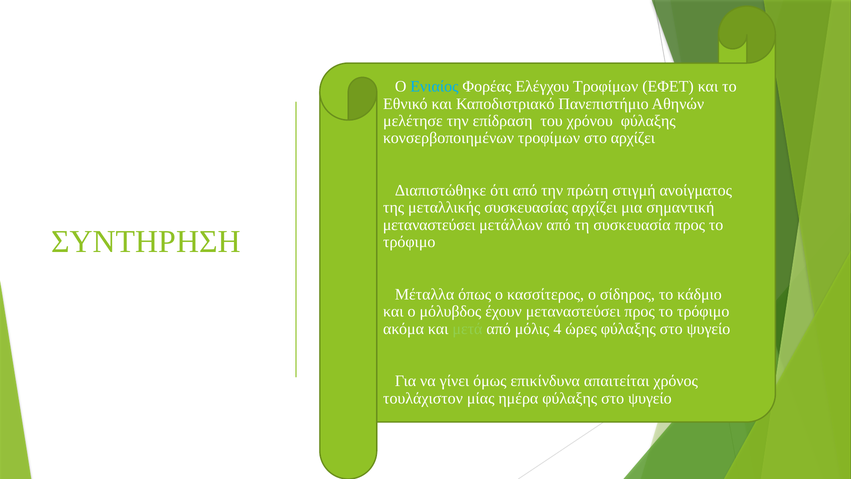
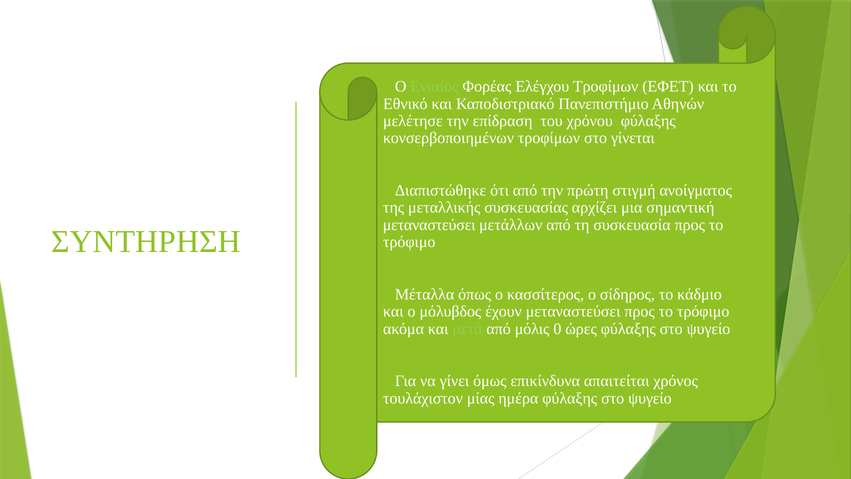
Ενιαίος colour: light blue -> light green
στο αρχίζει: αρχίζει -> γίνεται
4: 4 -> 0
